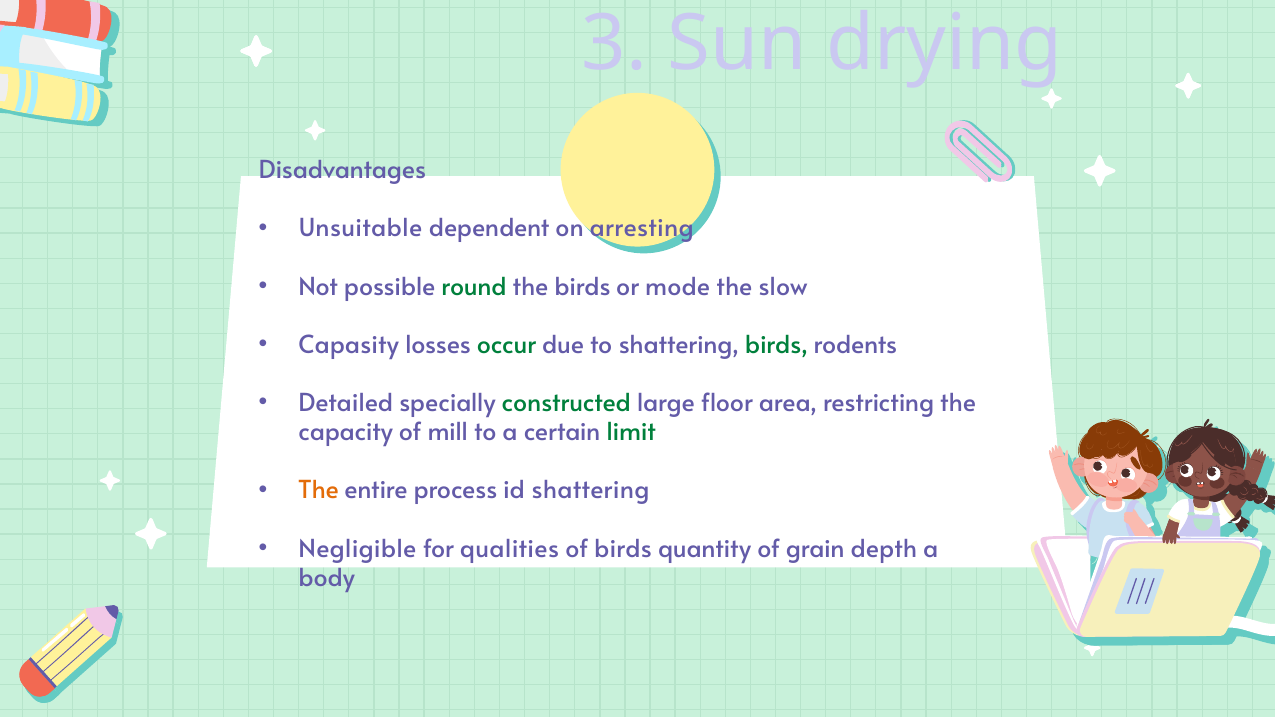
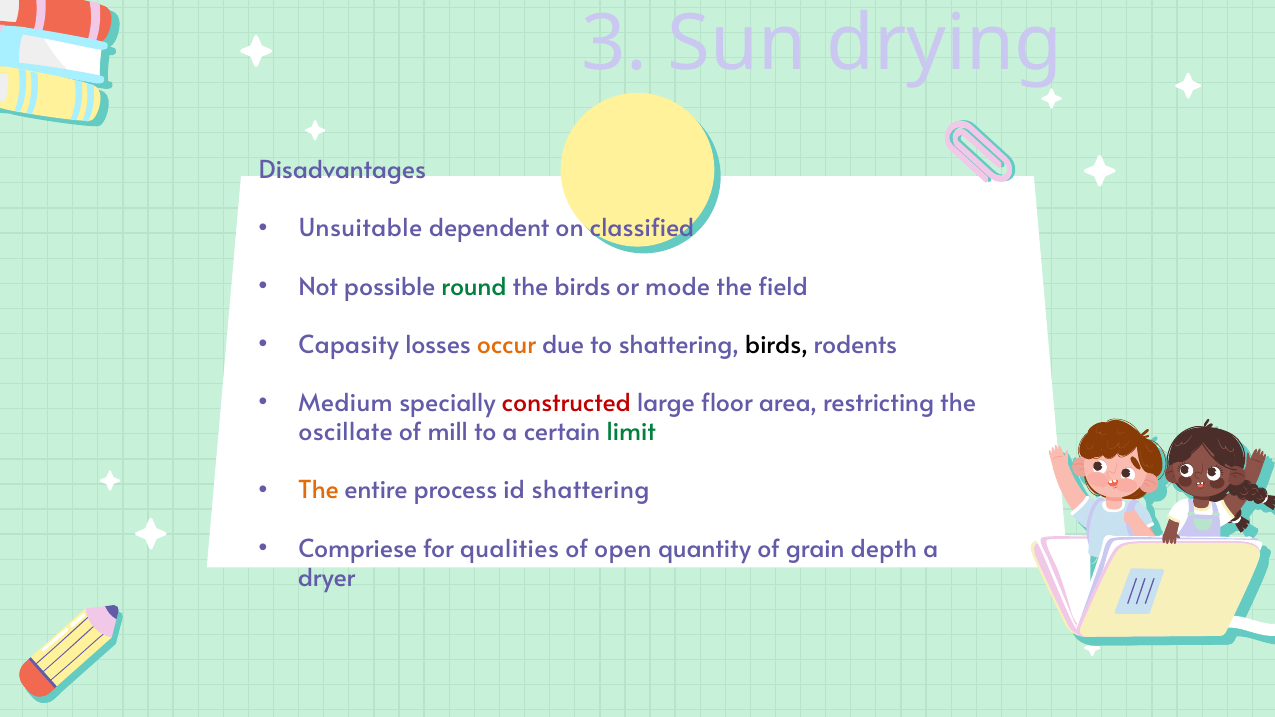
arresting: arresting -> classified
slow: slow -> field
occur colour: green -> orange
birds at (776, 345) colour: green -> black
Detailed: Detailed -> Medium
constructed colour: green -> red
capacity: capacity -> oscillate
Negligible: Negligible -> Compriese
of birds: birds -> open
body: body -> dryer
